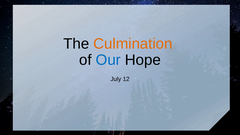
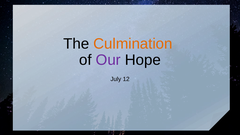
Our colour: blue -> purple
